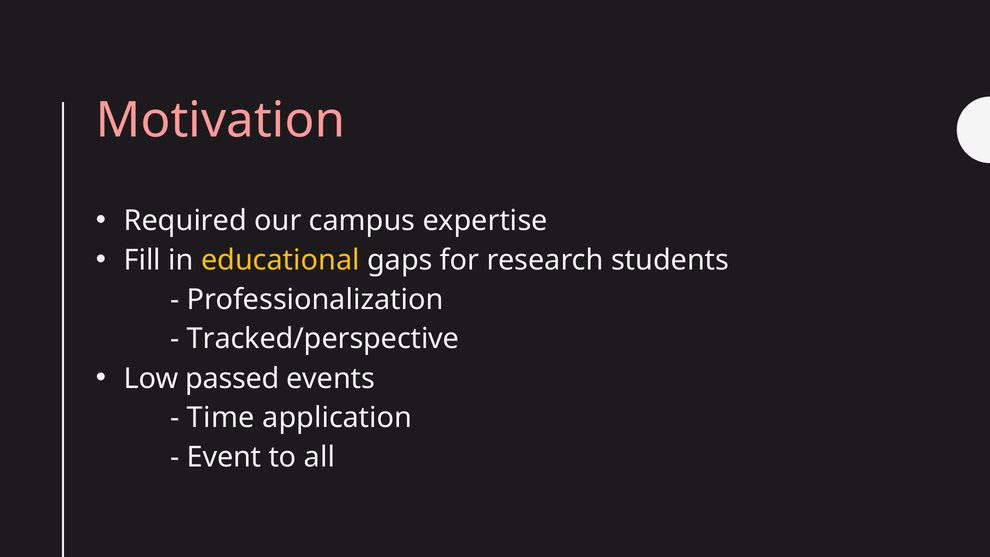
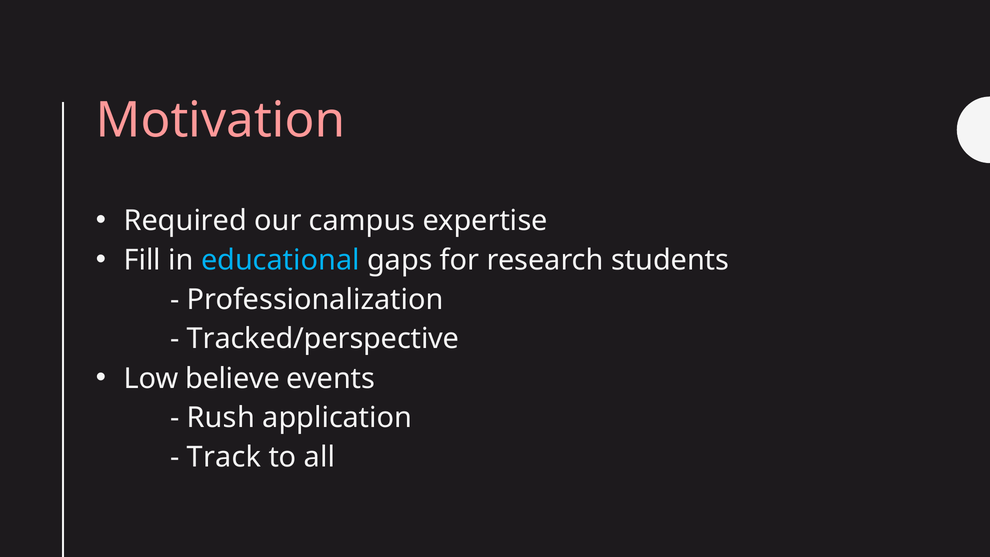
educational colour: yellow -> light blue
passed: passed -> believe
Time: Time -> Rush
Event: Event -> Track
